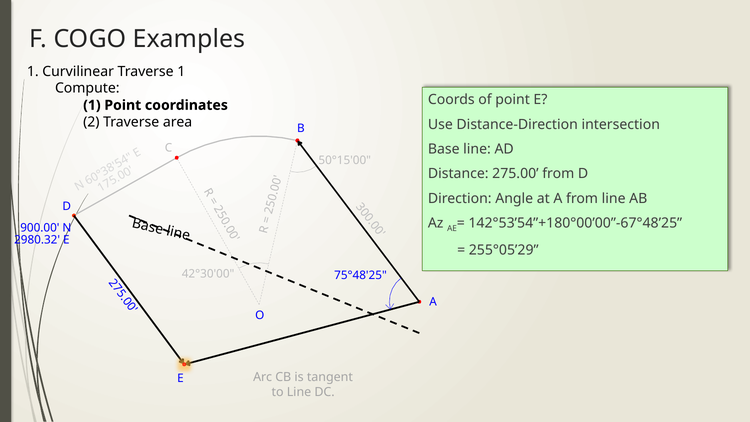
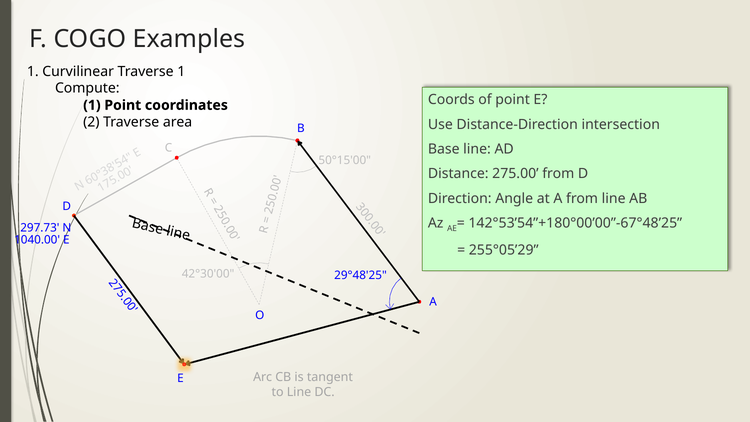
900.00: 900.00 -> 297.73
2980.32: 2980.32 -> 1040.00
75°48'25: 75°48'25 -> 29°48'25
